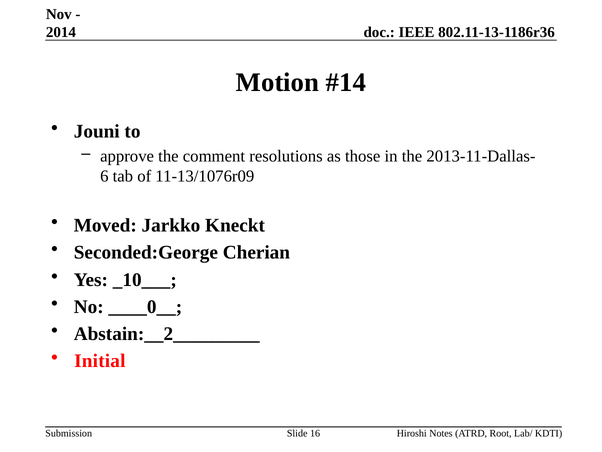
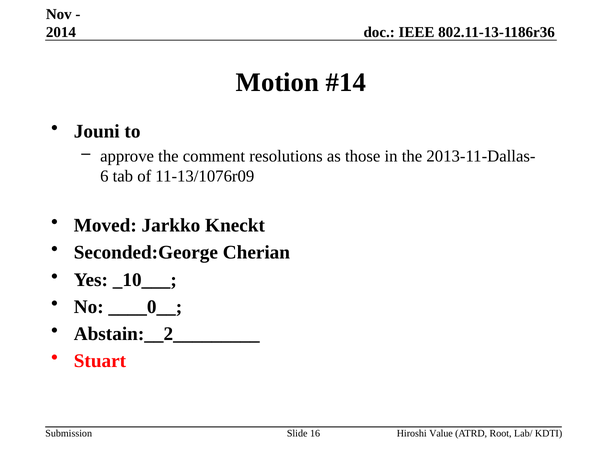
Initial: Initial -> Stuart
Notes: Notes -> Value
